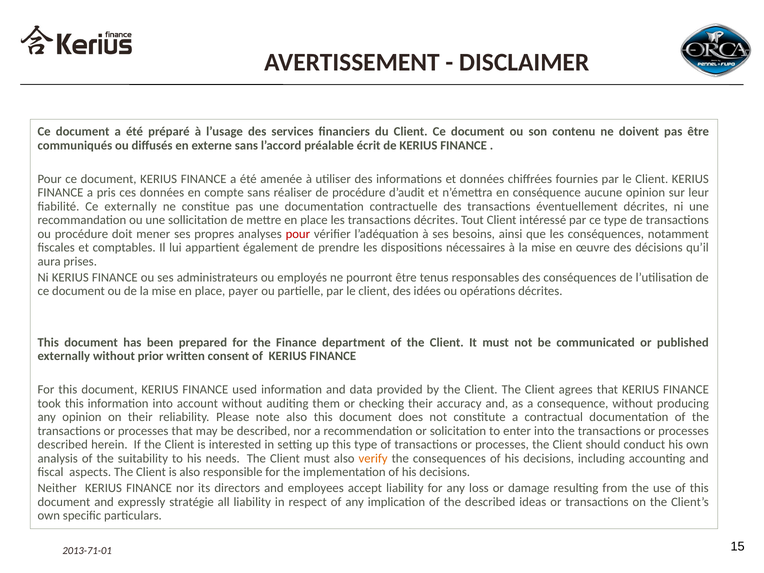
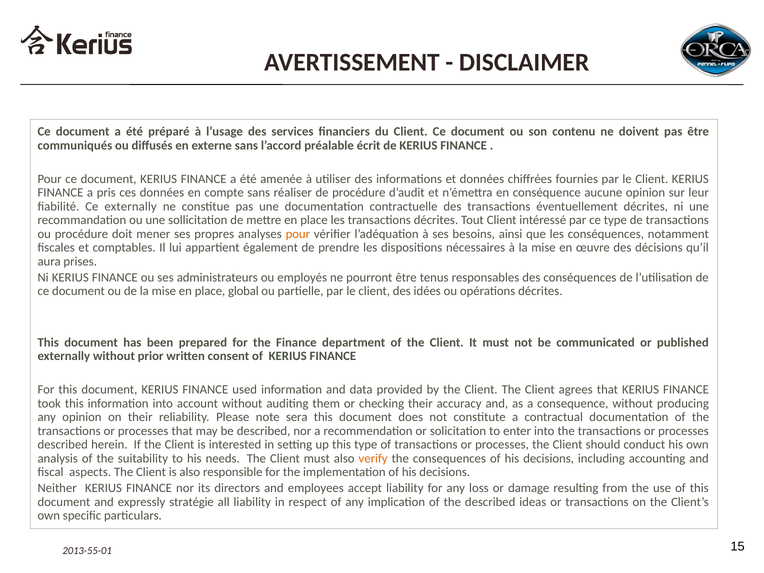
pour at (298, 234) colour: red -> orange
payer: payer -> global
note also: also -> sera
2013-71-01: 2013-71-01 -> 2013-55-01
